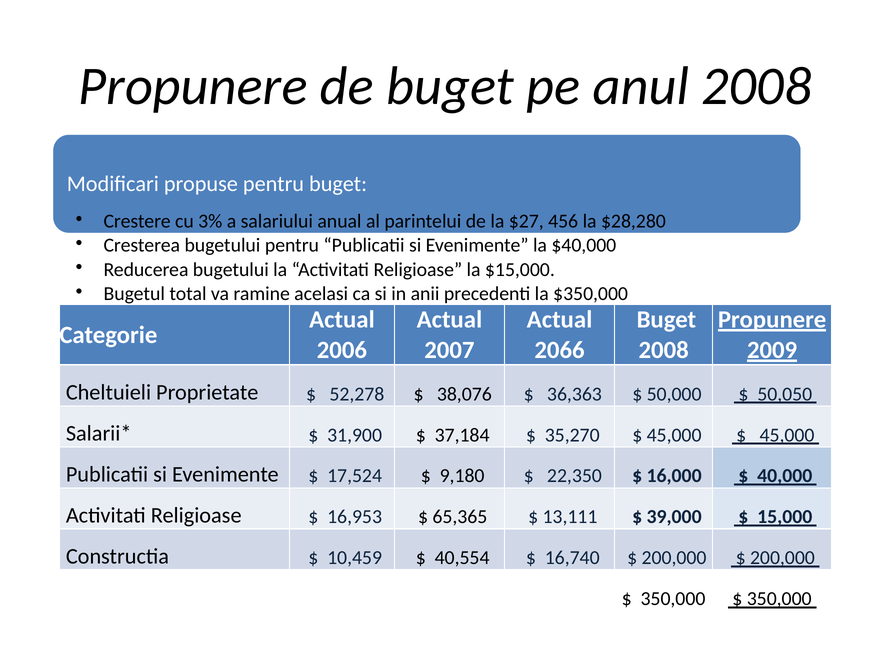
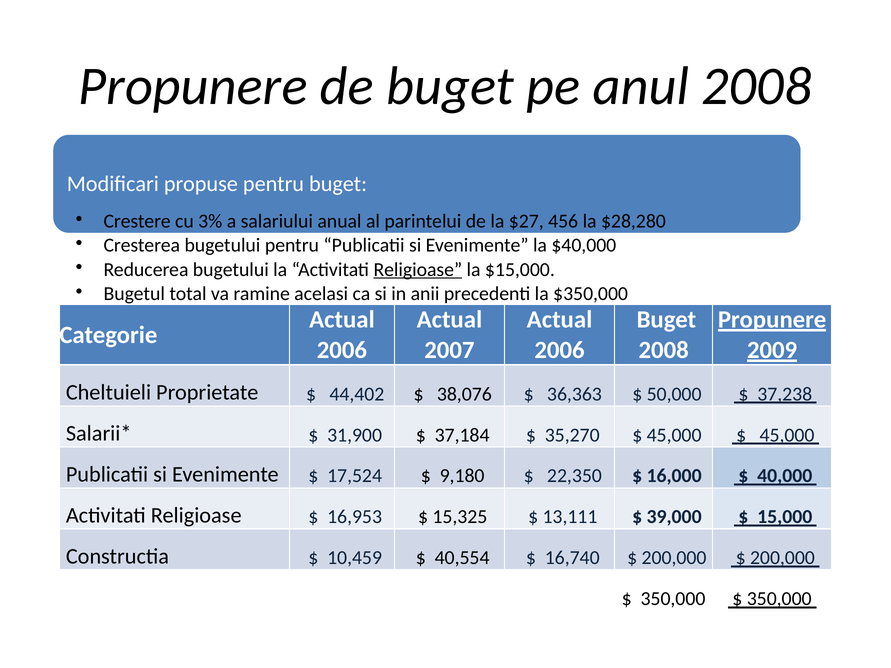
Religioase at (418, 270) underline: none -> present
2066 at (560, 350): 2066 -> 2006
52,278: 52,278 -> 44,402
50,050: 50,050 -> 37,238
65,365: 65,365 -> 15,325
